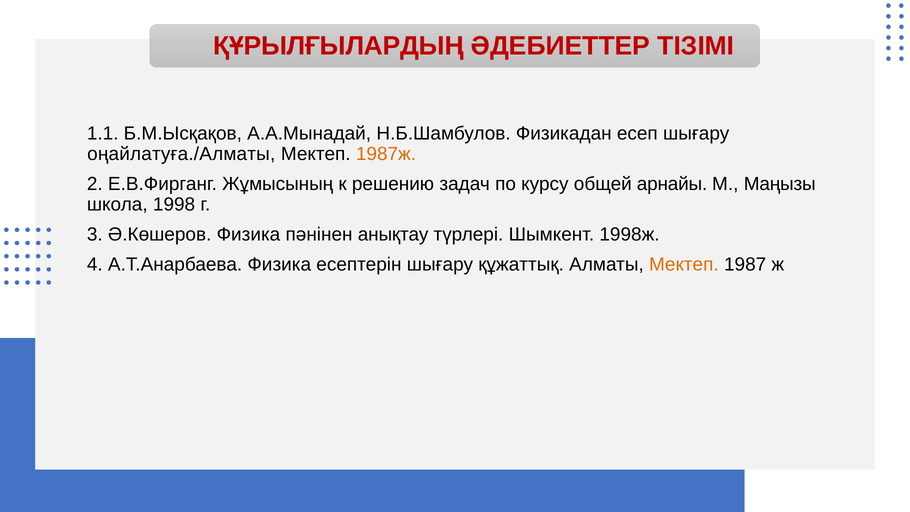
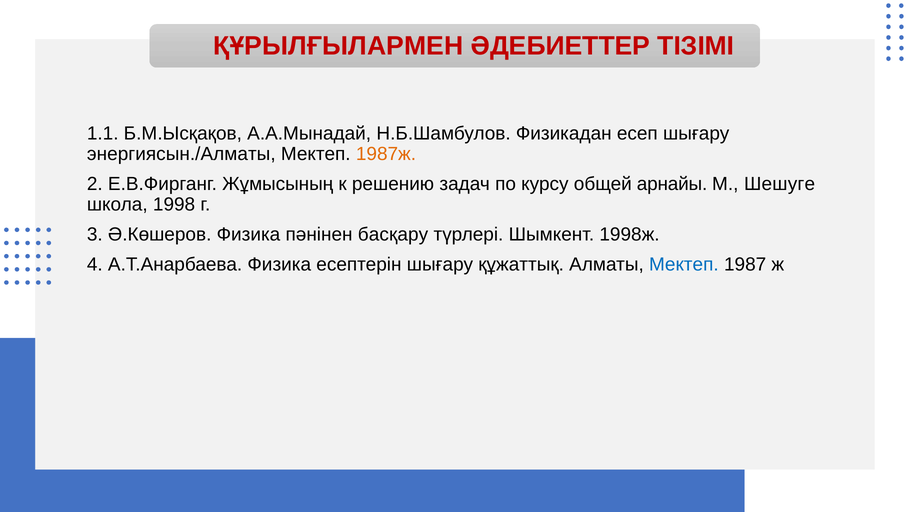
ҚҰРЫЛҒЫЛАРДЫҢ: ҚҰРЫЛҒЫЛАРДЫҢ -> ҚҰРЫЛҒЫЛАРМЕН
оңайлатуға./Алматы: оңайлатуға./Алматы -> энергиясын./Алматы
Маңызы: Маңызы -> Шешуге
анықтау: анықтау -> басқару
Мектеп at (684, 265) colour: orange -> blue
